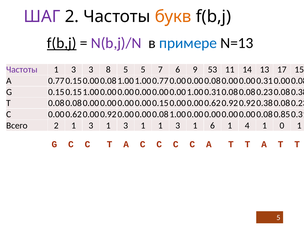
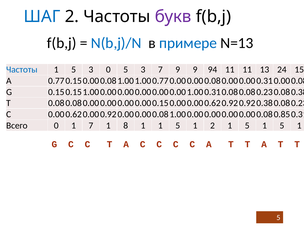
ШАГ colour: purple -> blue
букв colour: orange -> purple
f(b,j at (62, 43) underline: present -> none
N(b,j)/N colour: purple -> blue
Частоты at (22, 70) colour: purple -> blue
3 at (74, 70): 3 -> 5
3 8: 8 -> 0
5 at (143, 70): 5 -> 3
7 6: 6 -> 9
53: 53 -> 94
11 14: 14 -> 11
17: 17 -> 24
Всего 2: 2 -> 0
3 at (91, 125): 3 -> 7
3 at (126, 125): 3 -> 8
1 1 3: 3 -> 5
1 6: 6 -> 2
4 at (247, 125): 4 -> 5
0 at (282, 125): 0 -> 5
